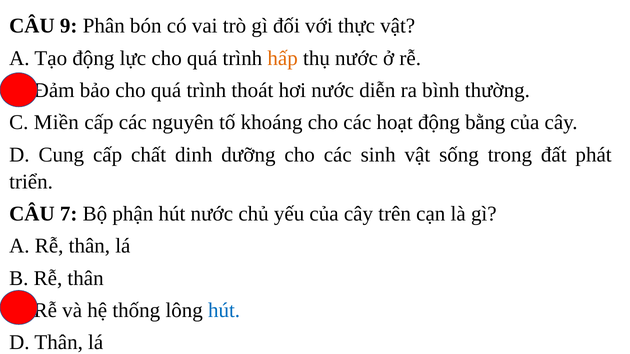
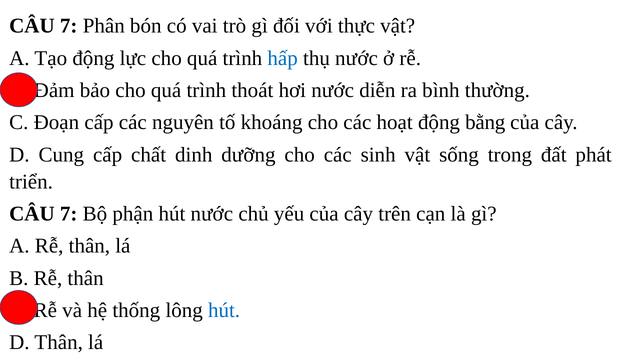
9 at (69, 26): 9 -> 7
hấp colour: orange -> blue
Miền: Miền -> Đoạn
